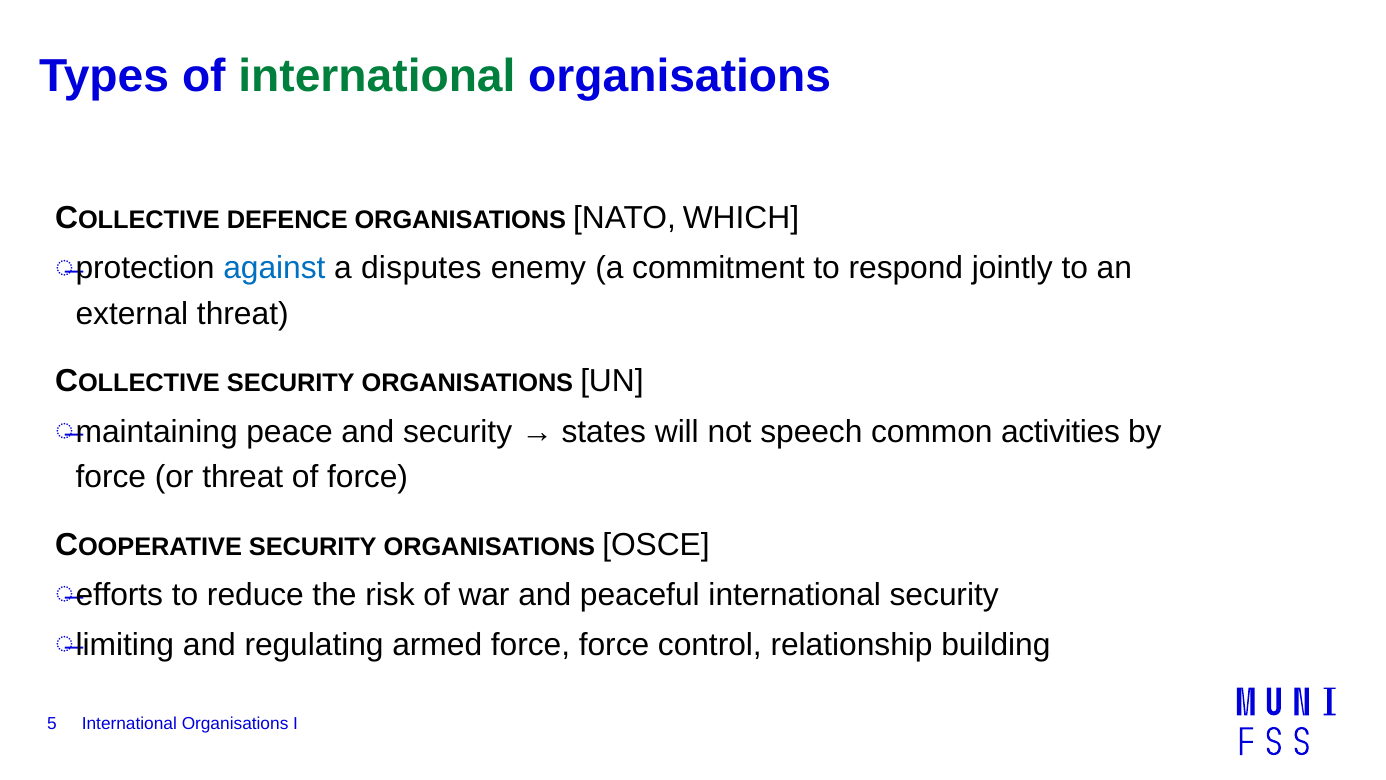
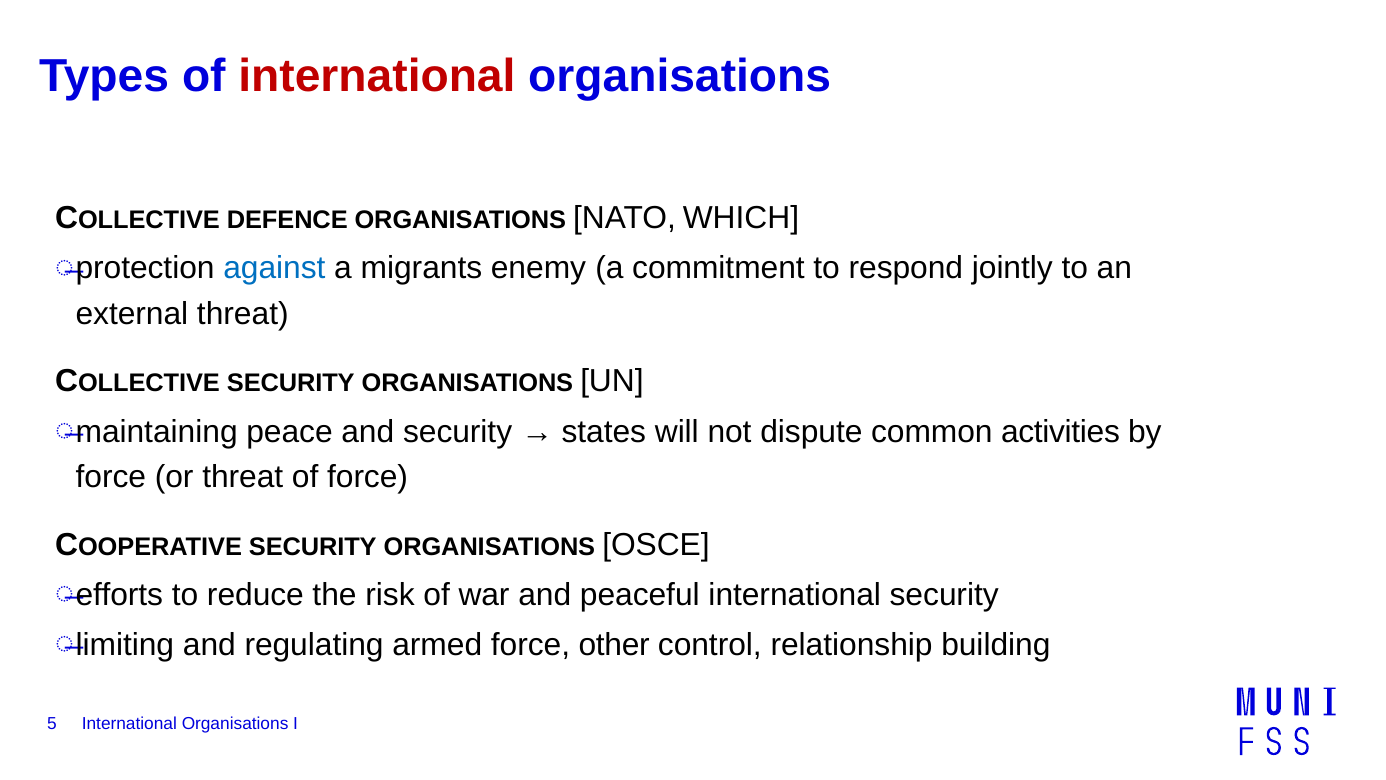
international at (377, 76) colour: green -> red
disputes: disputes -> migrants
speech: speech -> dispute
force force: force -> other
